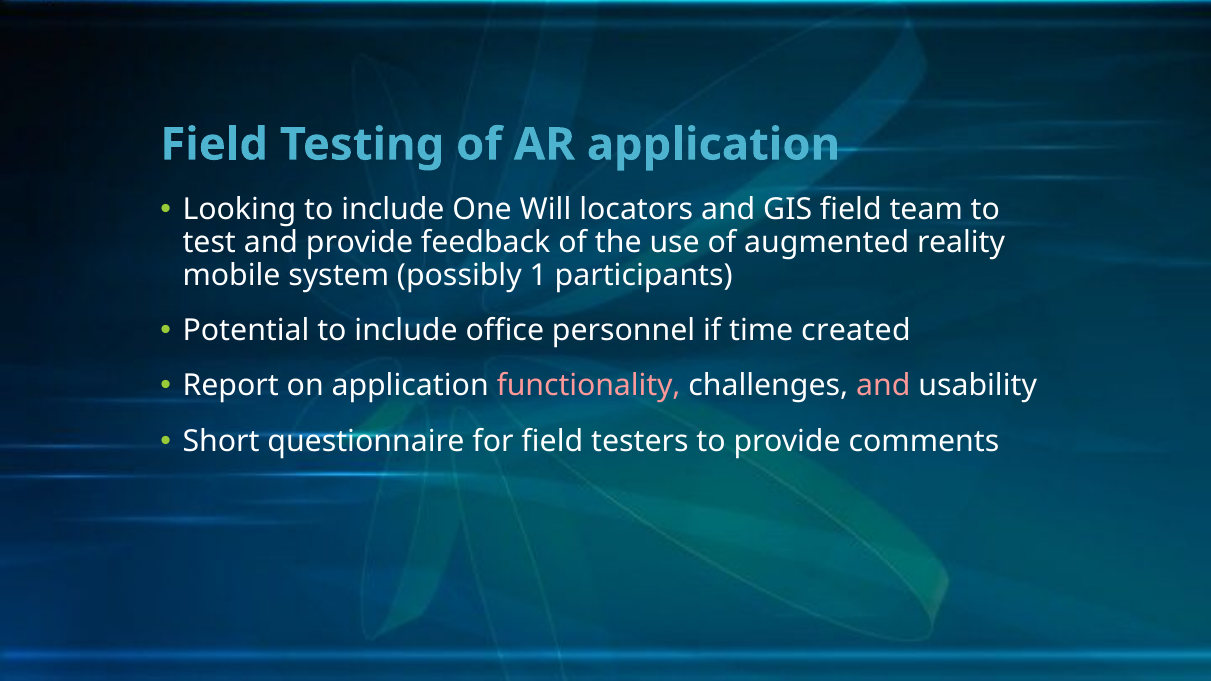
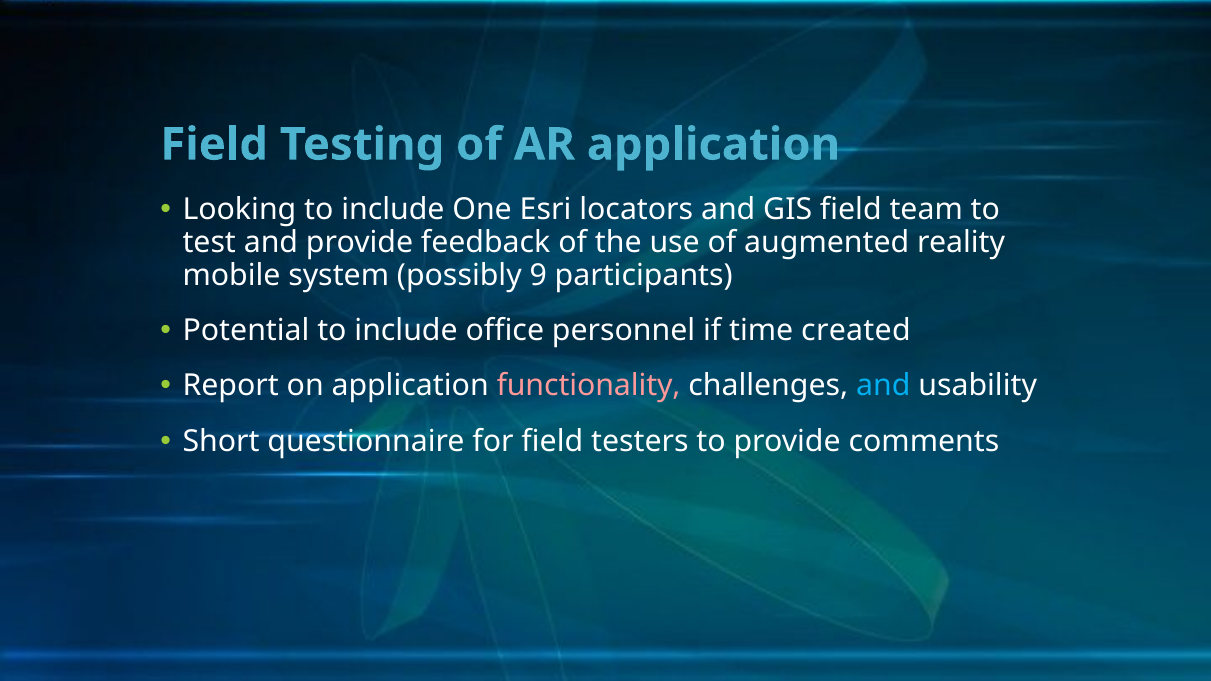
Will: Will -> Esri
1: 1 -> 9
and at (883, 386) colour: pink -> light blue
